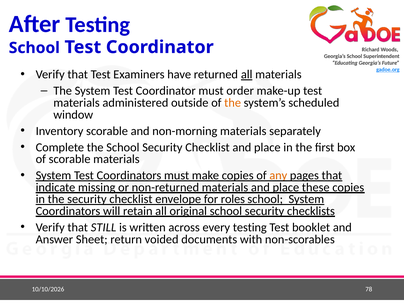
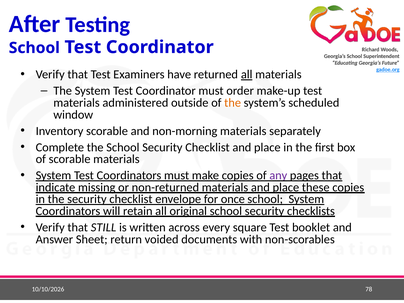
any colour: orange -> purple
roles: roles -> once
every testing: testing -> square
